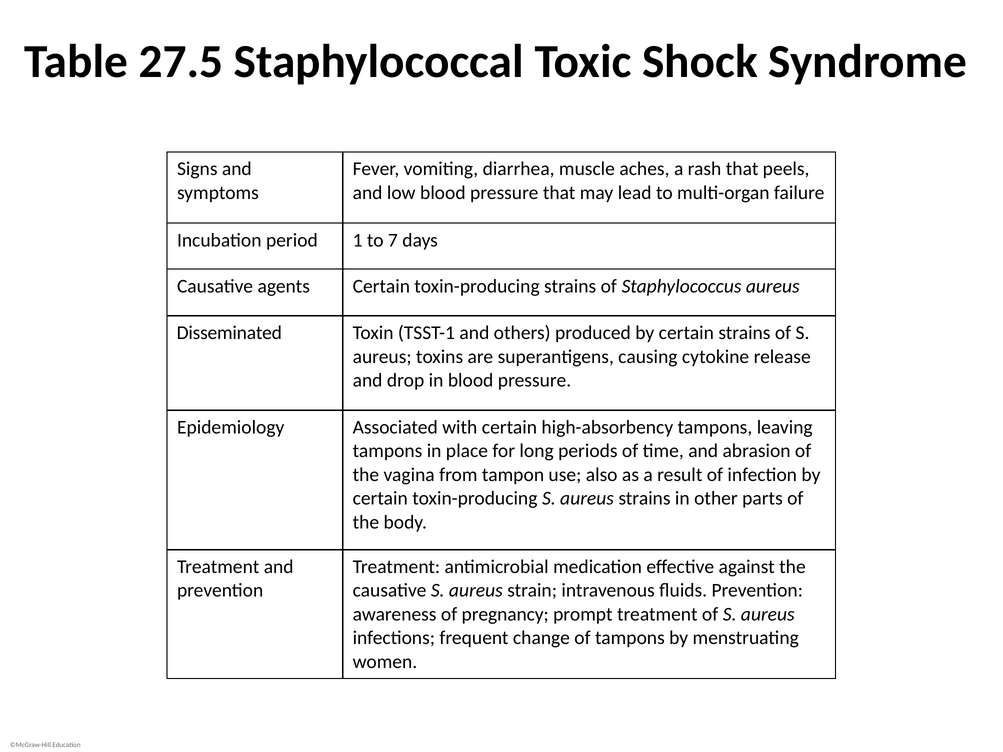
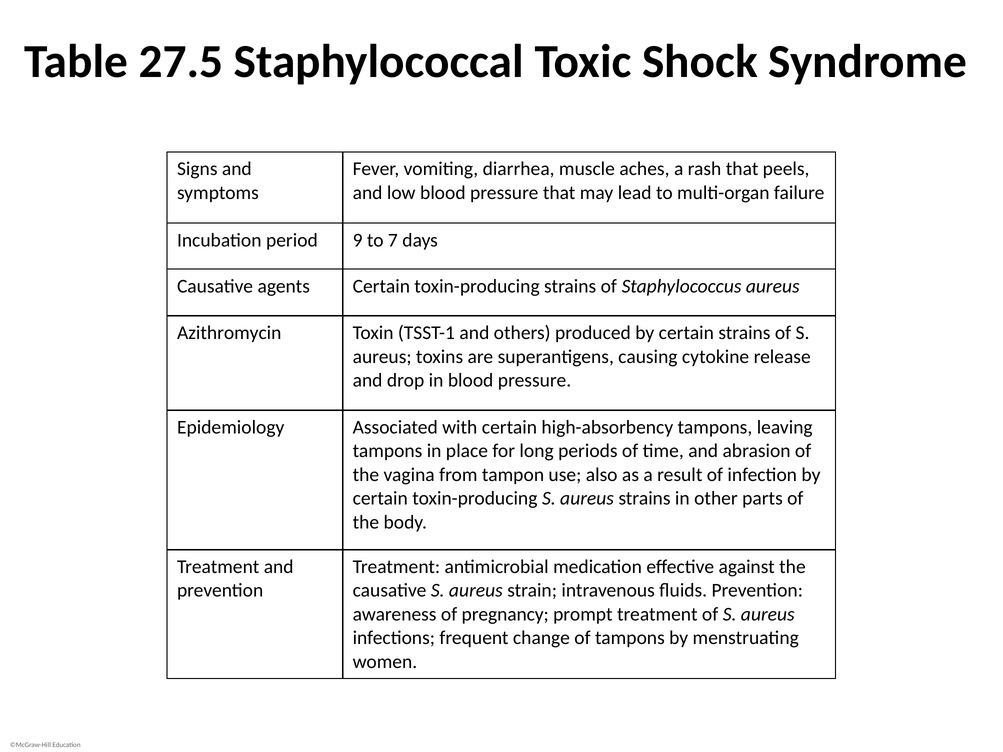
1: 1 -> 9
Disseminated: Disseminated -> Azithromycin
